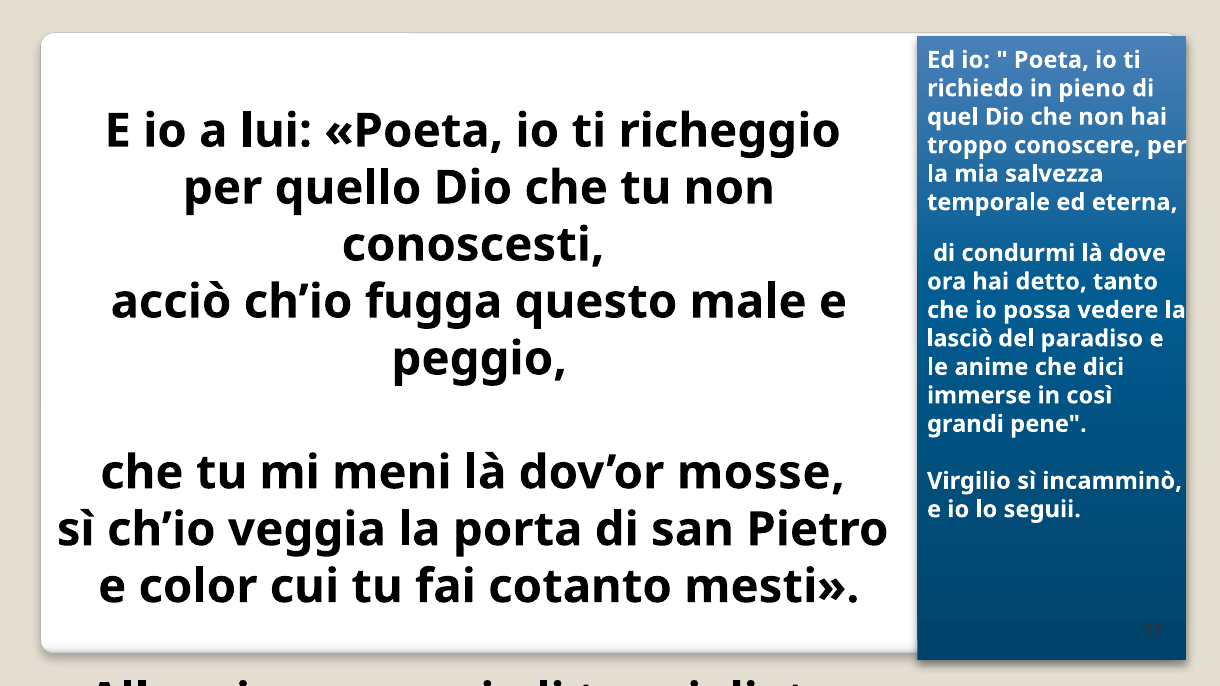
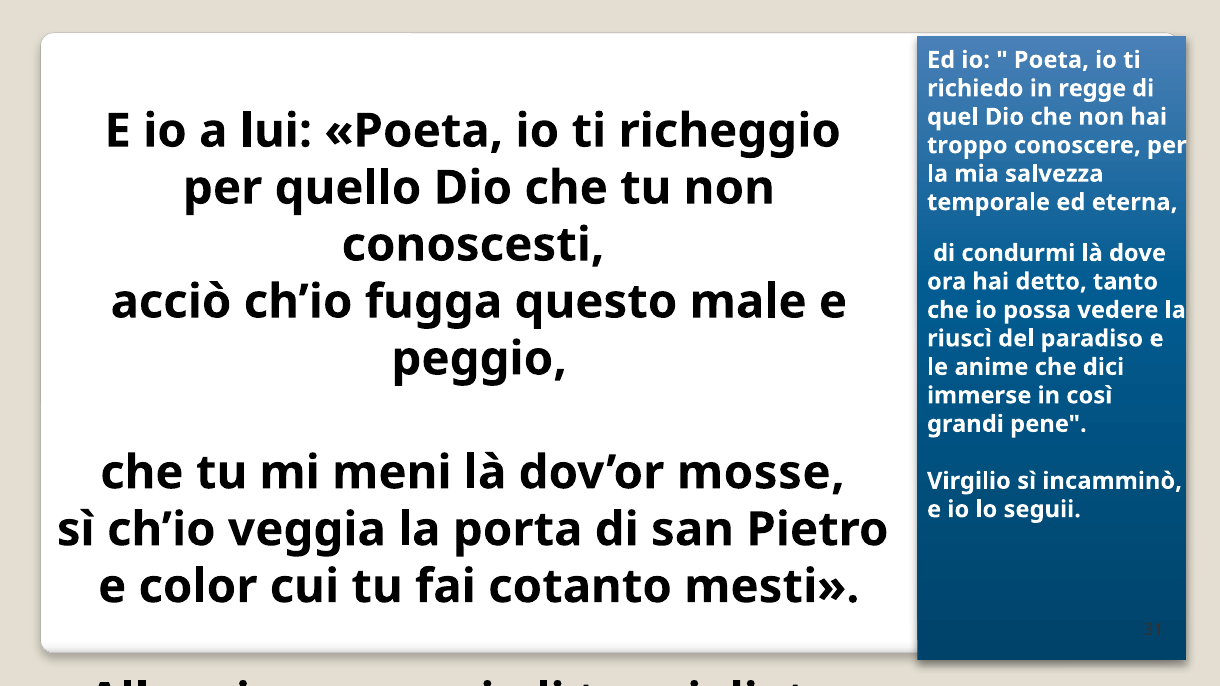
pieno: pieno -> regge
lasciò: lasciò -> riuscì
